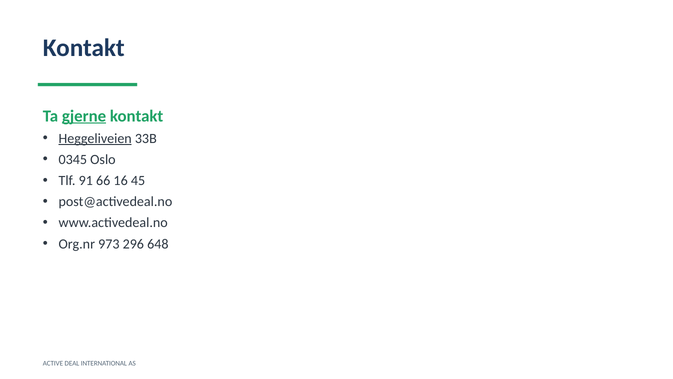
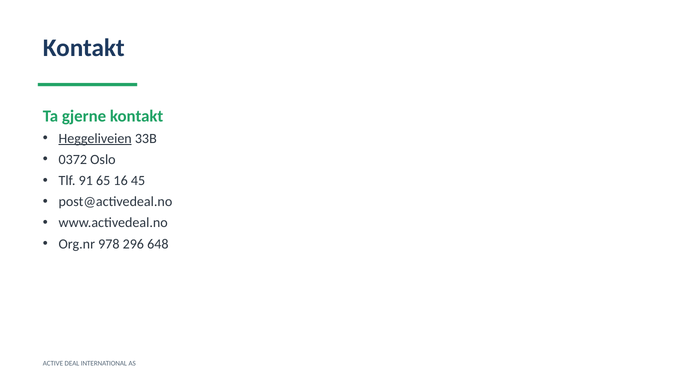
gjerne underline: present -> none
0345: 0345 -> 0372
66: 66 -> 65
973: 973 -> 978
